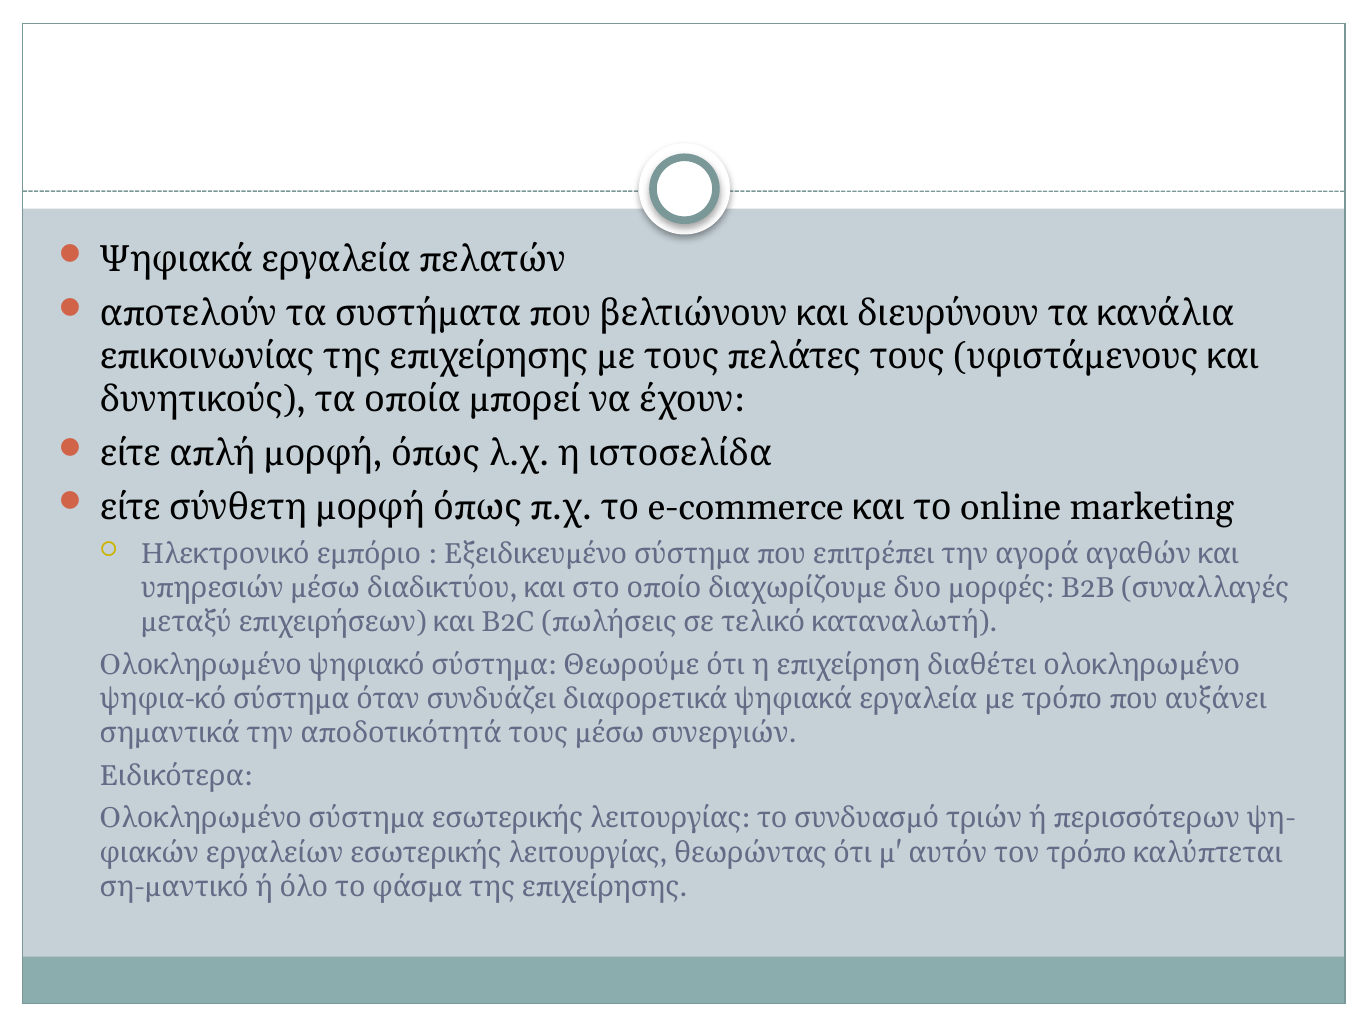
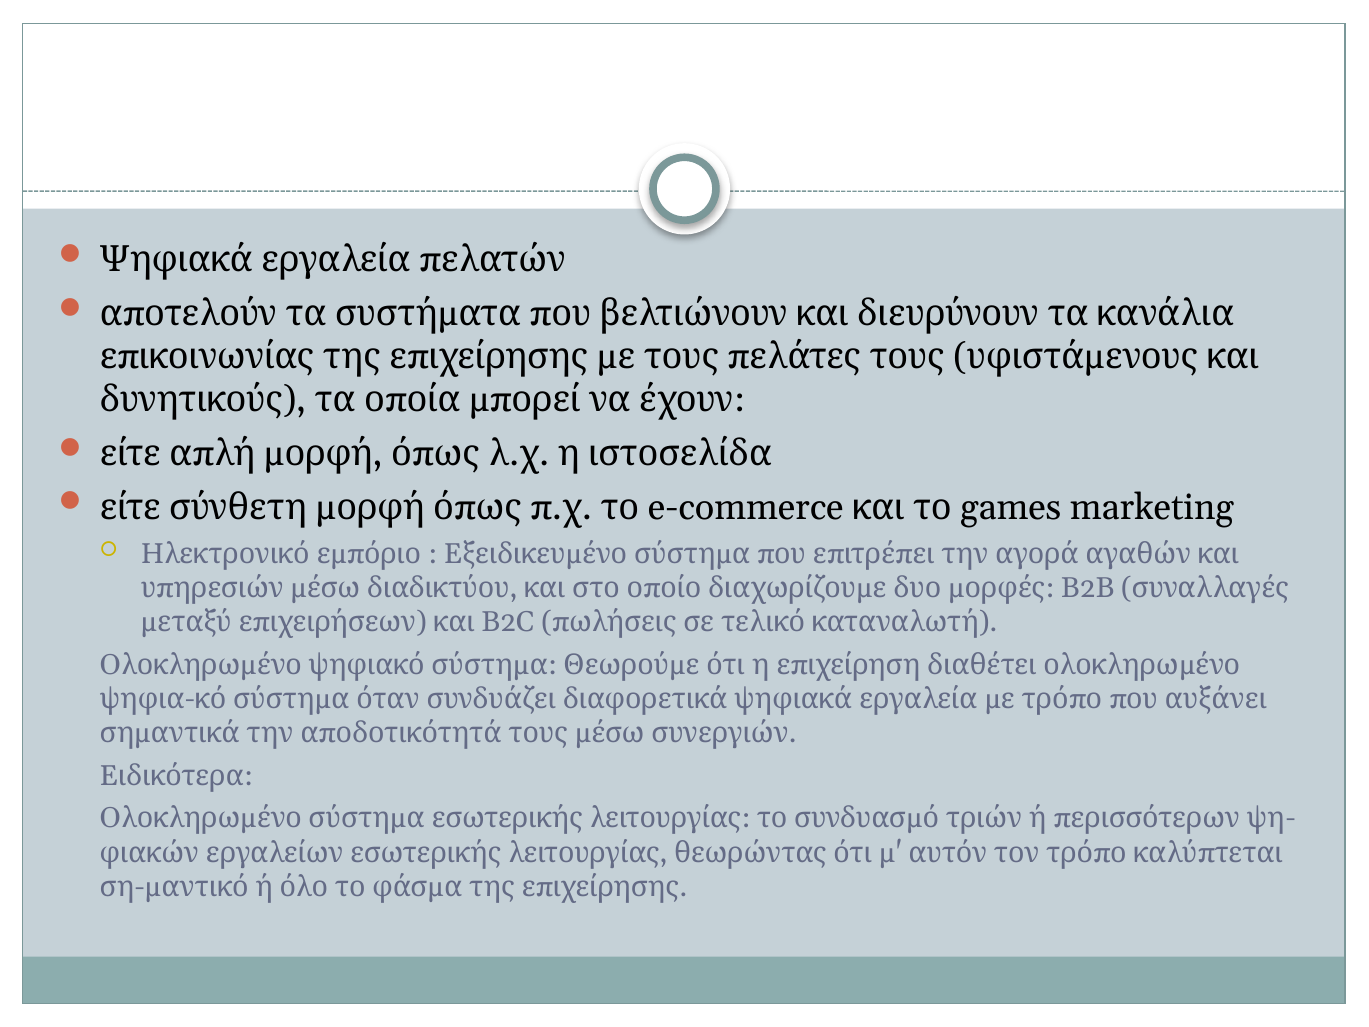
online: online -> games
